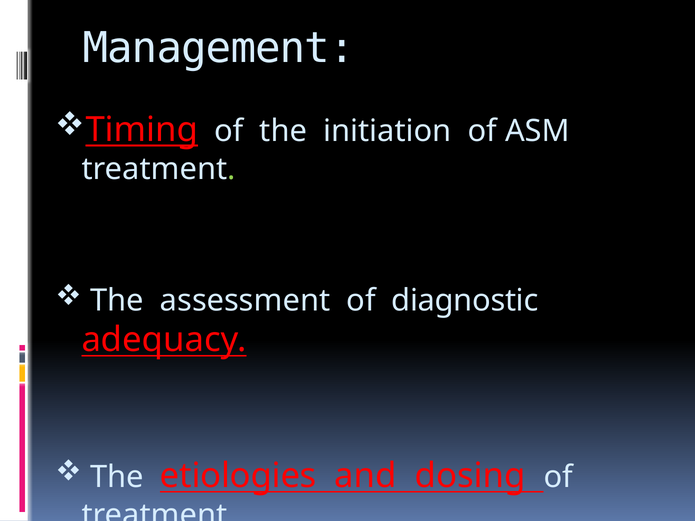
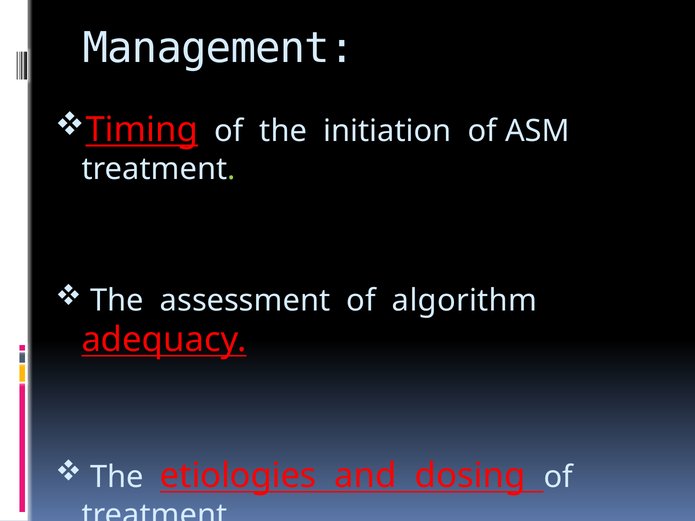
diagnostic: diagnostic -> algorithm
